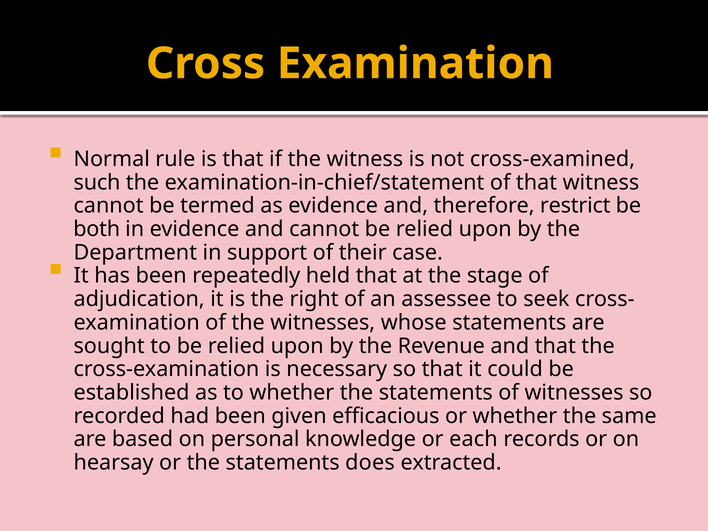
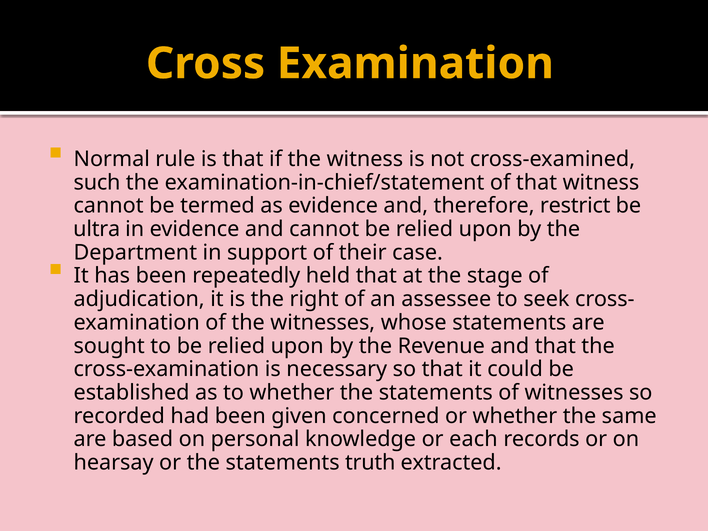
both: both -> ultra
efficacious: efficacious -> concerned
does: does -> truth
